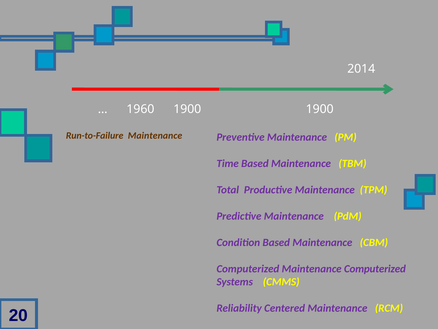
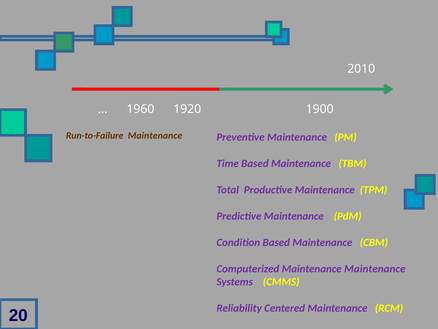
2014: 2014 -> 2010
1900 at (187, 109): 1900 -> 1920
Maintenance Computerized: Computerized -> Maintenance
